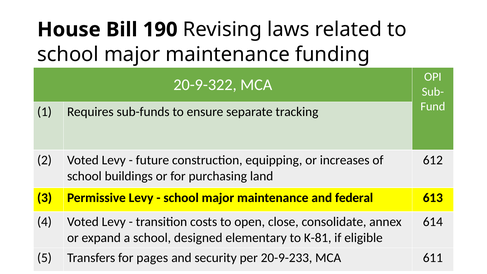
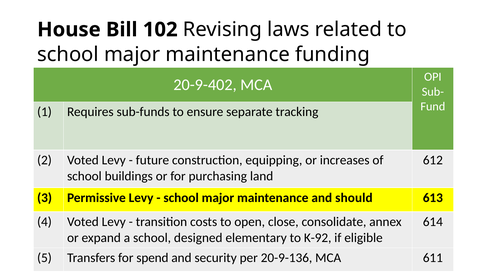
190: 190 -> 102
20-9-322: 20-9-322 -> 20-9-402
federal: federal -> should
K-81: K-81 -> K-92
pages: pages -> spend
20-9-233: 20-9-233 -> 20-9-136
